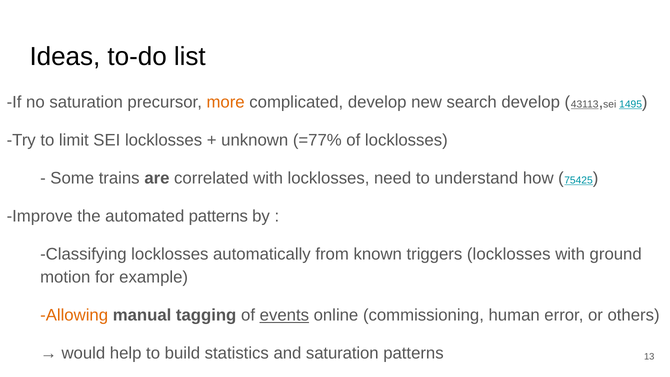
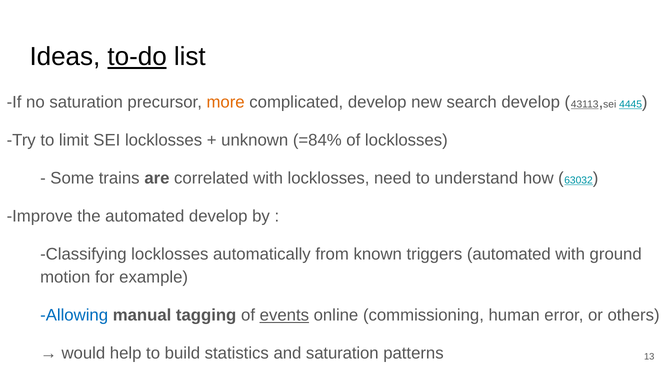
to-do underline: none -> present
1495: 1495 -> 4445
=77%: =77% -> =84%
75425: 75425 -> 63032
automated patterns: patterns -> develop
triggers locklosses: locklosses -> automated
Allowing colour: orange -> blue
